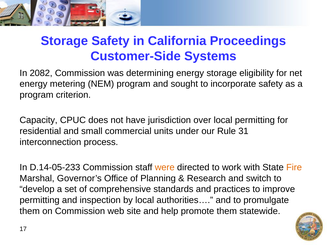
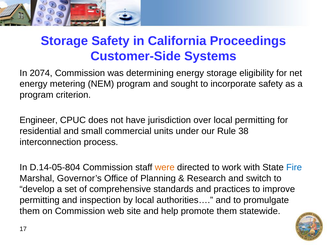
2082: 2082 -> 2074
Capacity: Capacity -> Engineer
31: 31 -> 38
D.14-05-233: D.14-05-233 -> D.14-05-804
Fire colour: orange -> blue
